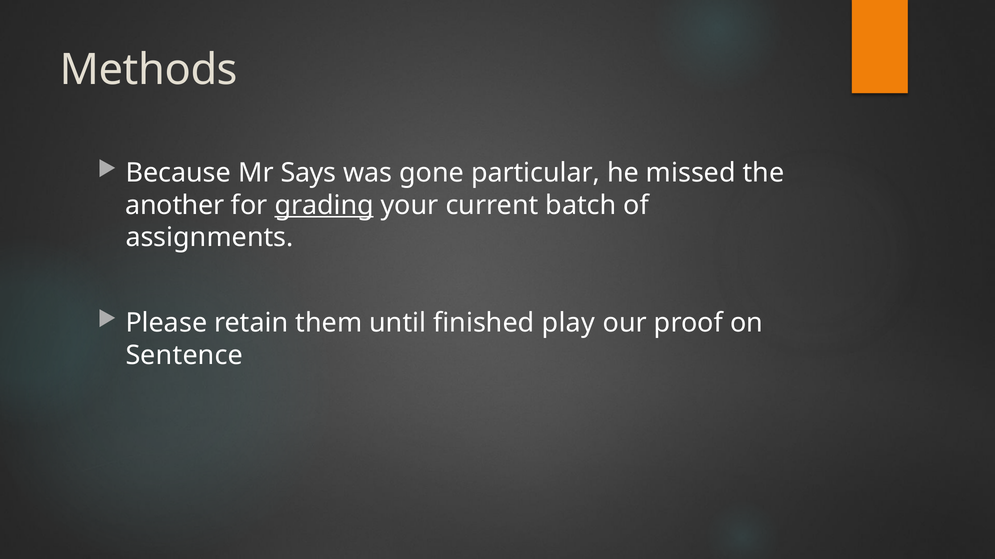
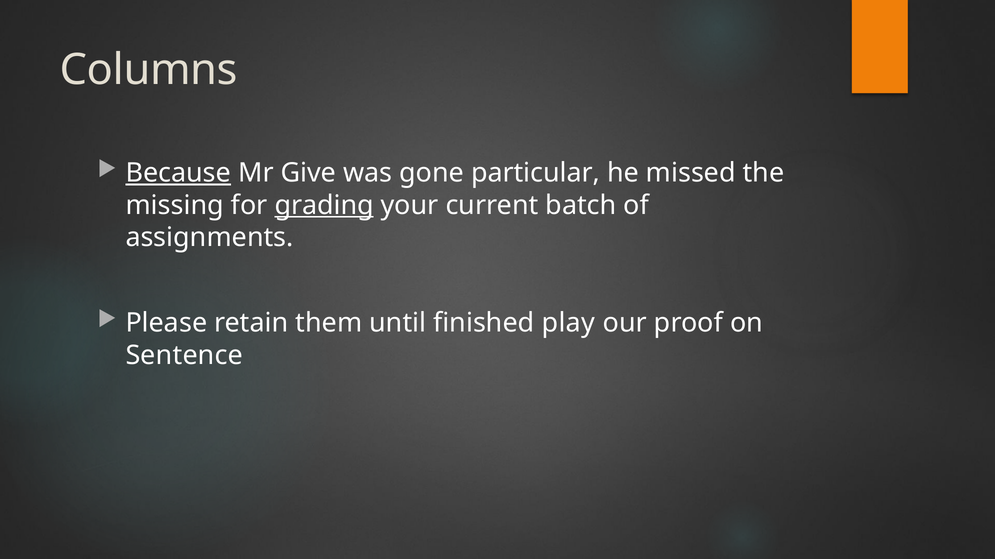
Methods: Methods -> Columns
Because underline: none -> present
Says: Says -> Give
another: another -> missing
